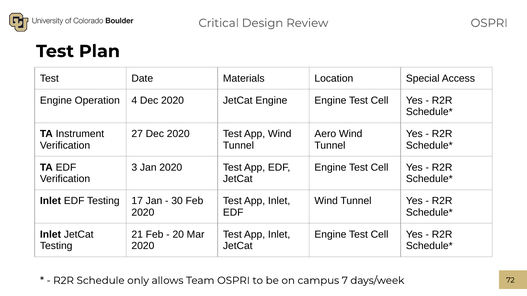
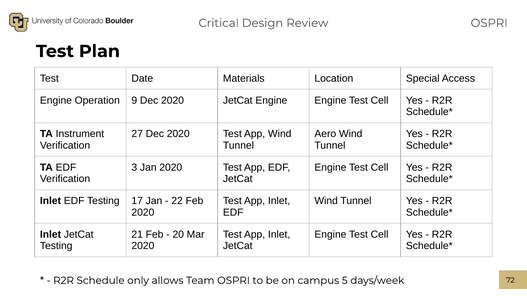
4: 4 -> 9
30: 30 -> 22
7: 7 -> 5
